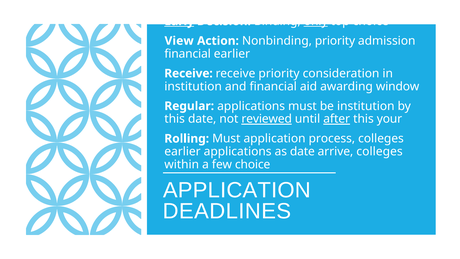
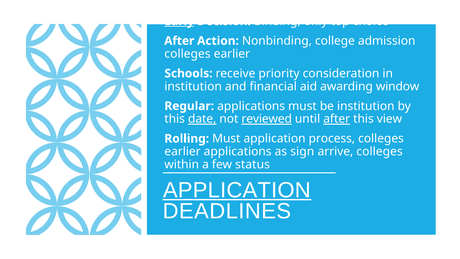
only underline: present -> none
View at (179, 41): View -> After
Nonbinding priority: priority -> college
financial at (188, 54): financial -> colleges
Receive at (189, 73): Receive -> Schools
date at (202, 119) underline: none -> present
your: your -> view
as date: date -> sign
few choice: choice -> status
APPLICATION at (237, 190) underline: none -> present
